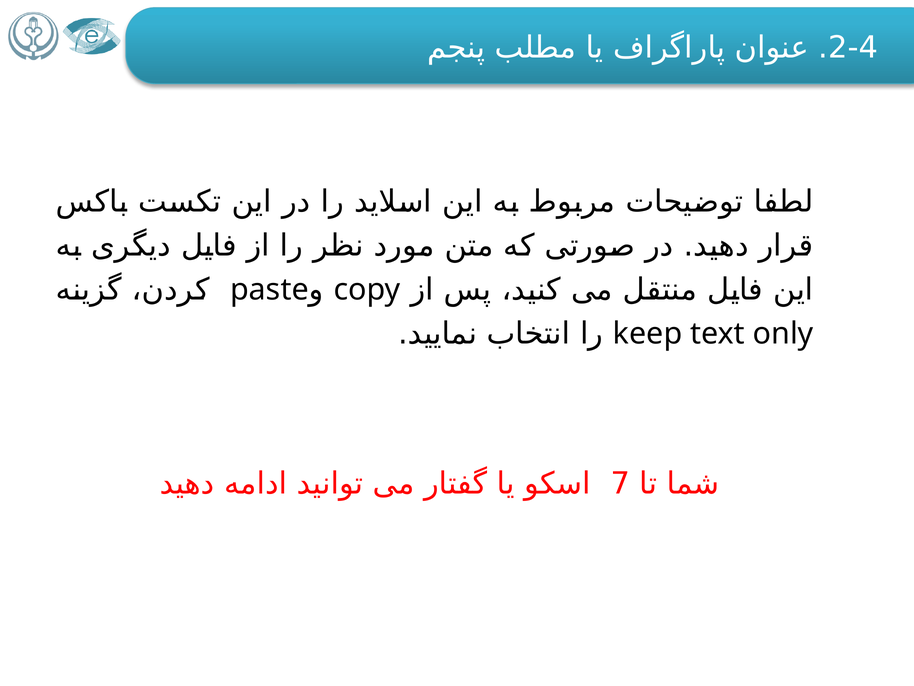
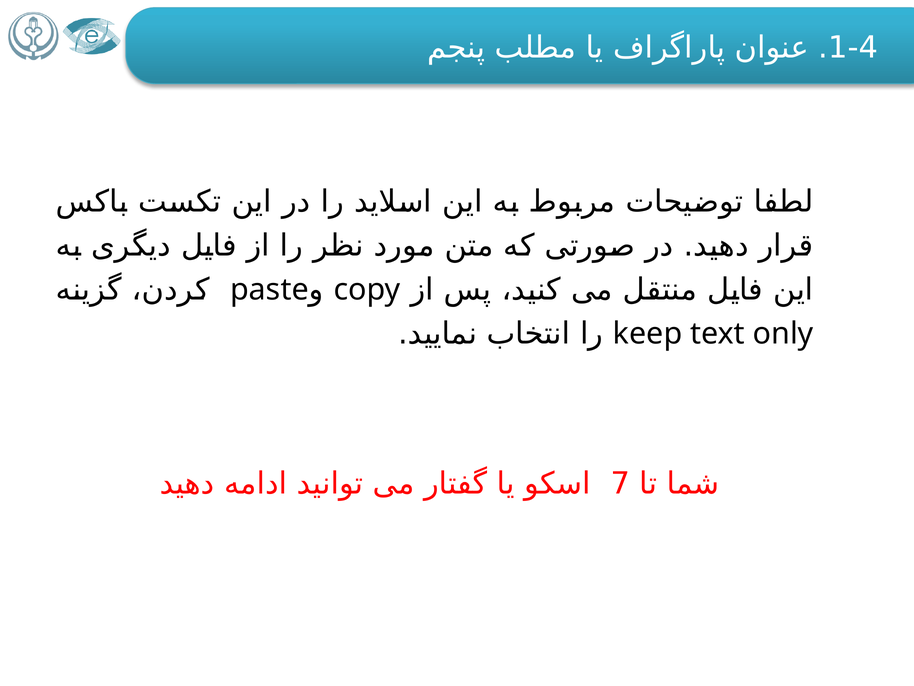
2-4: 2-4 -> 1-4
